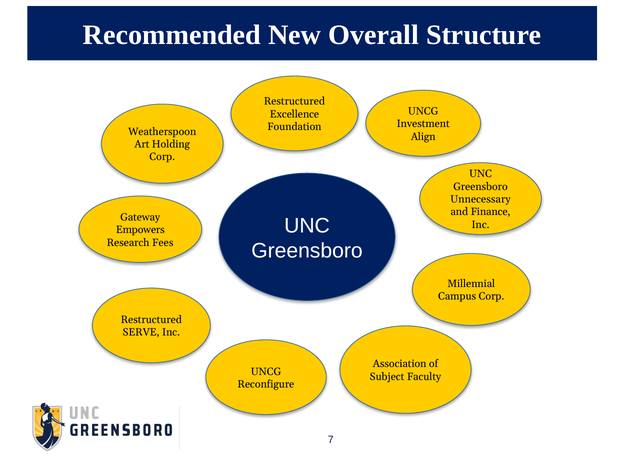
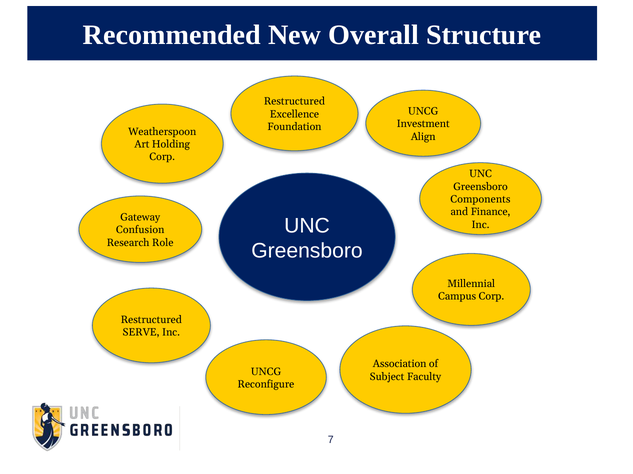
Unnecessary: Unnecessary -> Components
Empowers: Empowers -> Confusion
Fees: Fees -> Role
